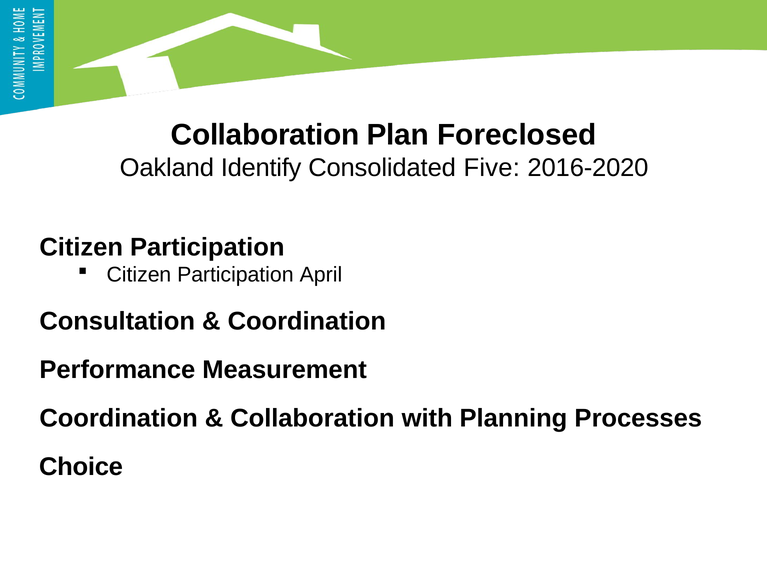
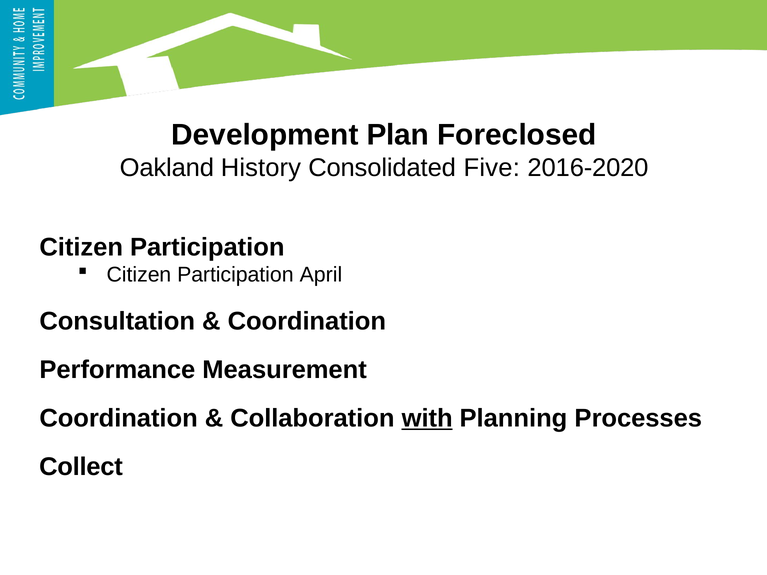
Collaboration at (265, 135): Collaboration -> Development
Identify: Identify -> History
with underline: none -> present
Choice: Choice -> Collect
